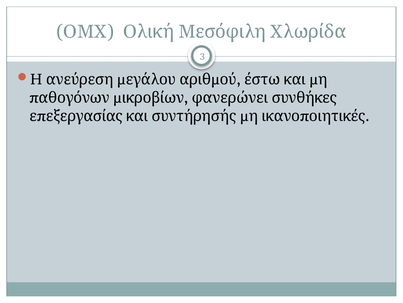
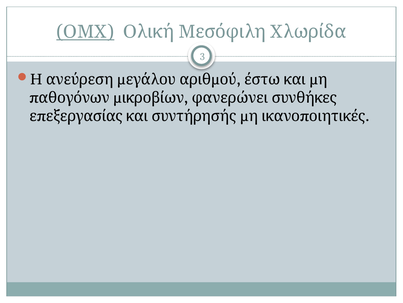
ΟΜΧ underline: none -> present
